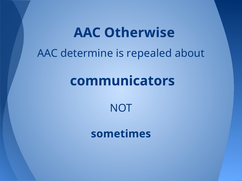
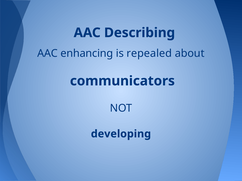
Otherwise: Otherwise -> Describing
determine: determine -> enhancing
sometimes: sometimes -> developing
